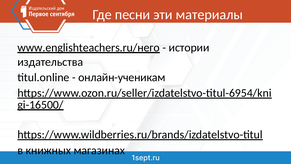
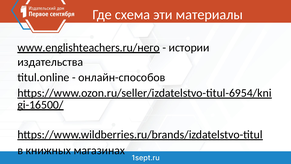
песни: песни -> схема
онлайн-ученикам: онлайн-ученикам -> онлайн-способов
